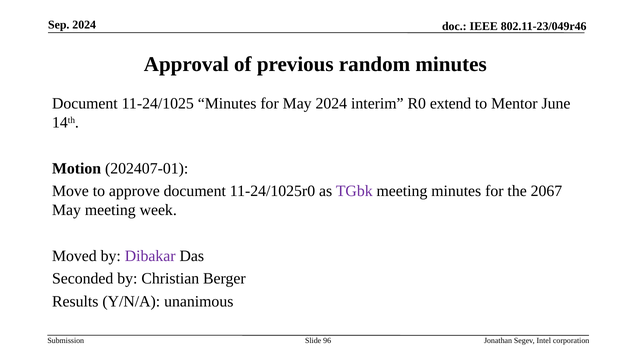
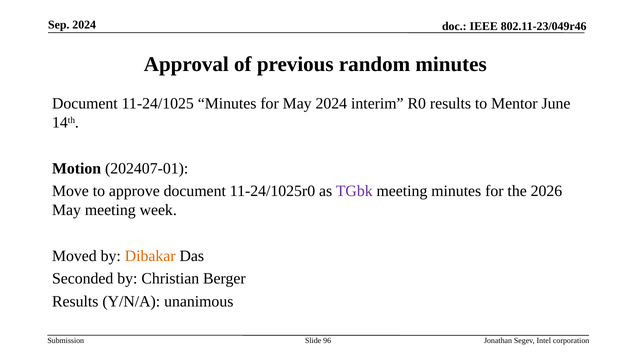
R0 extend: extend -> results
2067: 2067 -> 2026
Dibakar colour: purple -> orange
